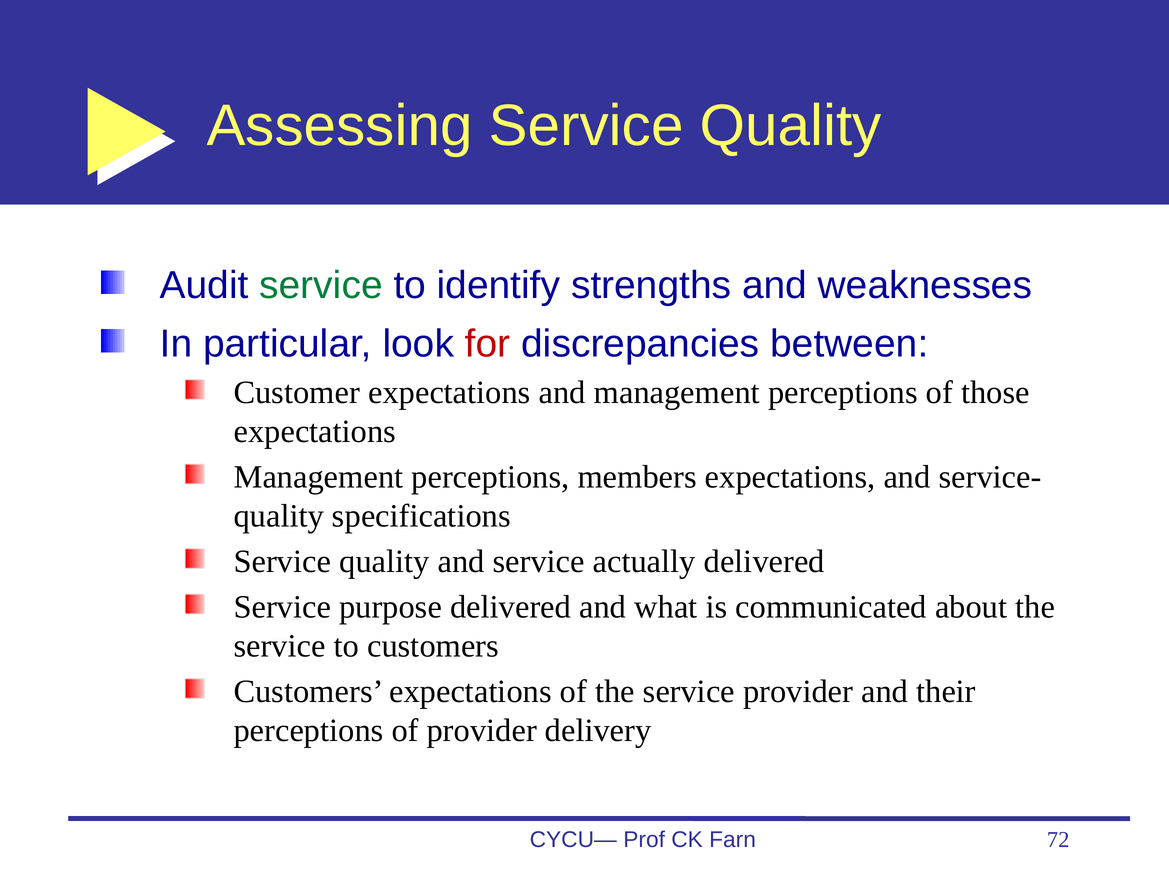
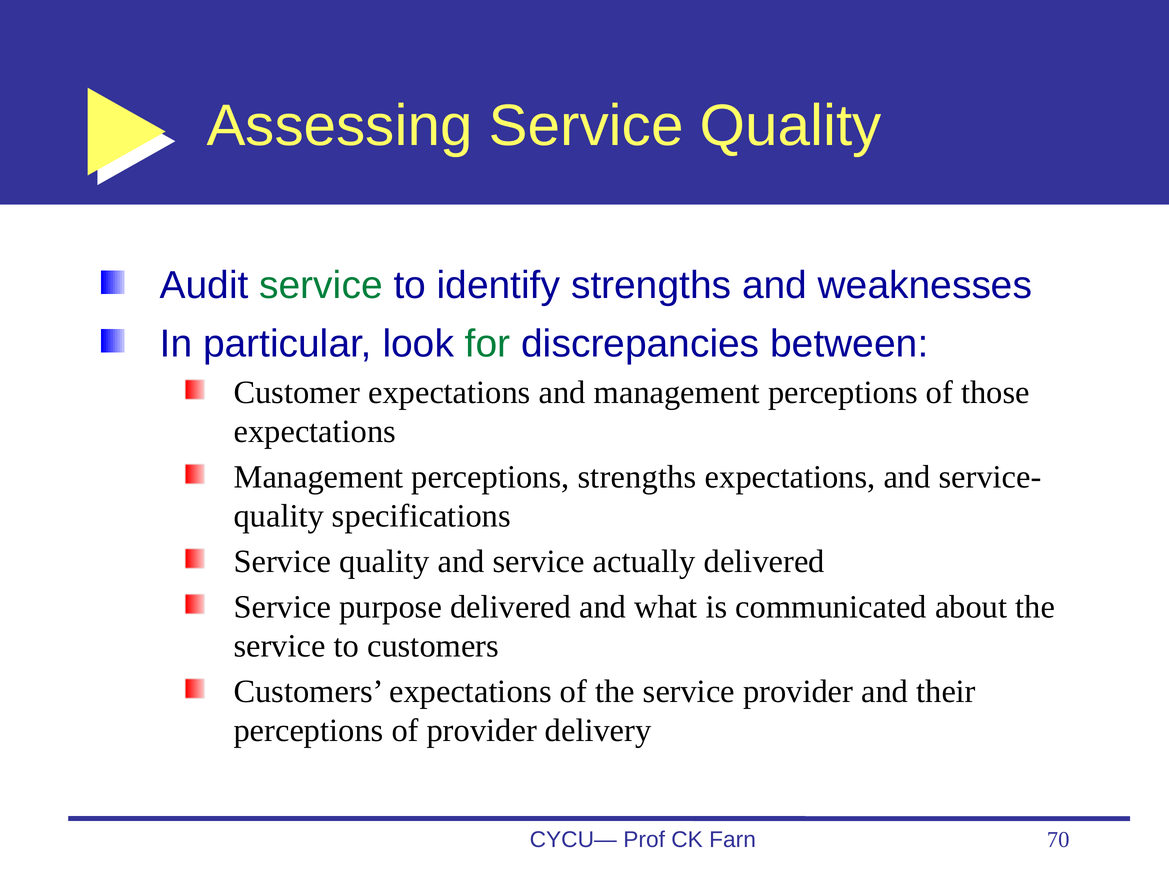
for colour: red -> green
perceptions members: members -> strengths
72: 72 -> 70
